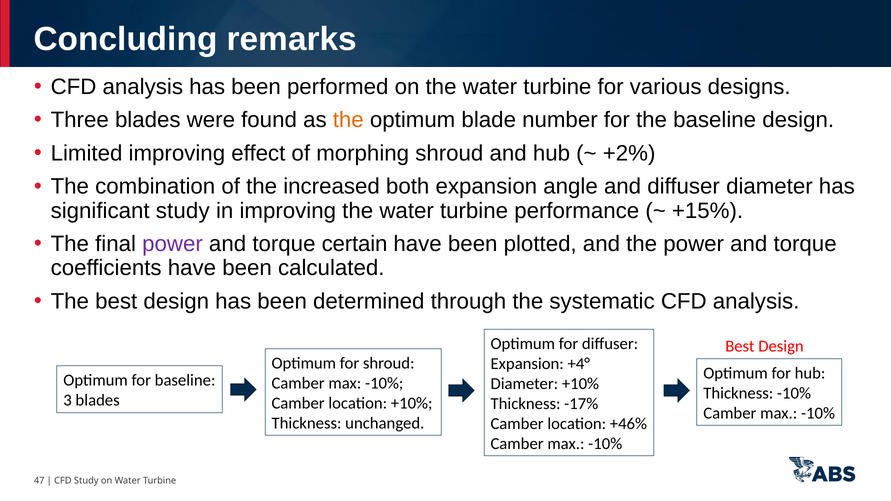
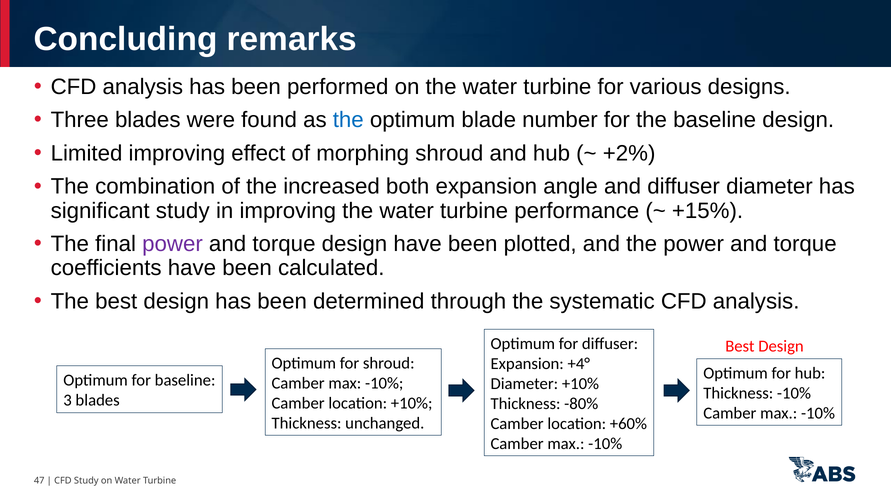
the at (348, 120) colour: orange -> blue
torque certain: certain -> design
-17%: -17% -> -80%
+46%: +46% -> +60%
